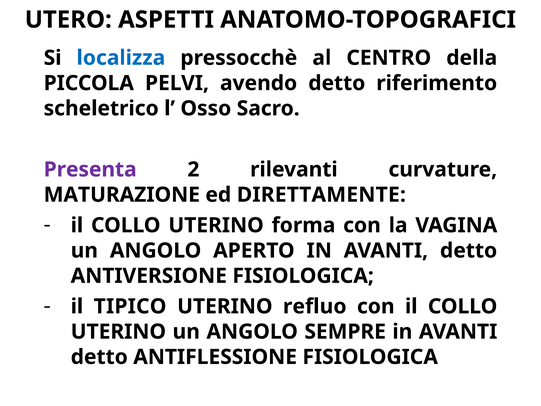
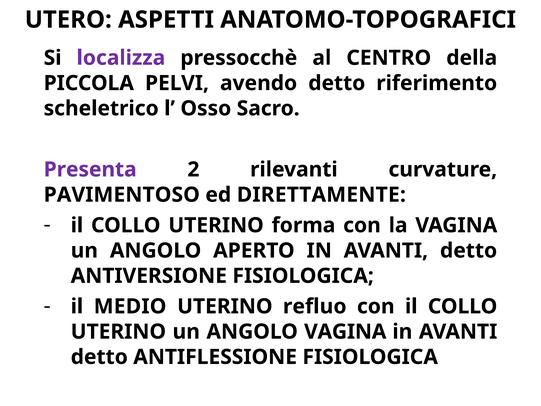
localizza colour: blue -> purple
MATURAZIONE: MATURAZIONE -> PAVIMENTOSO
TIPICO: TIPICO -> MEDIO
ANGOLO SEMPRE: SEMPRE -> VAGINA
